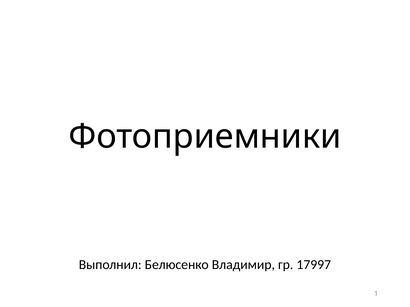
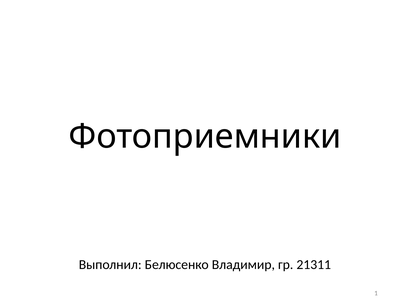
17997: 17997 -> 21311
